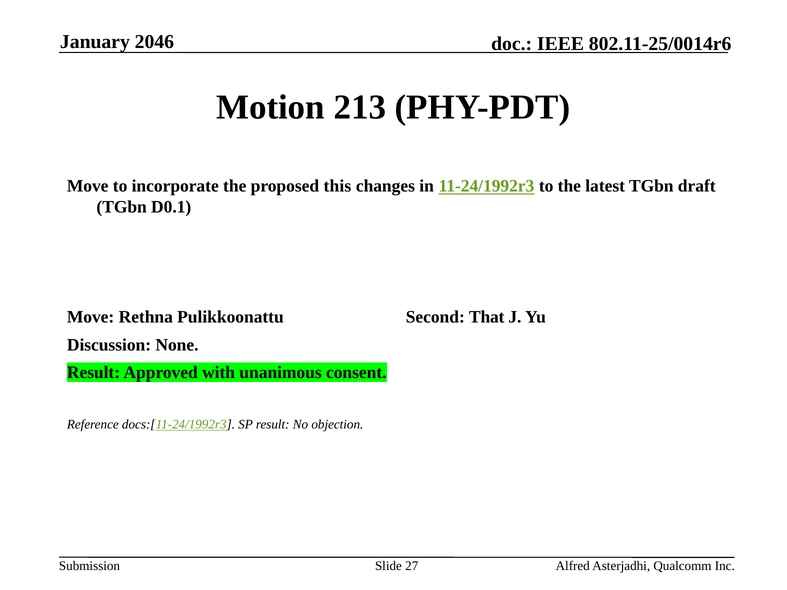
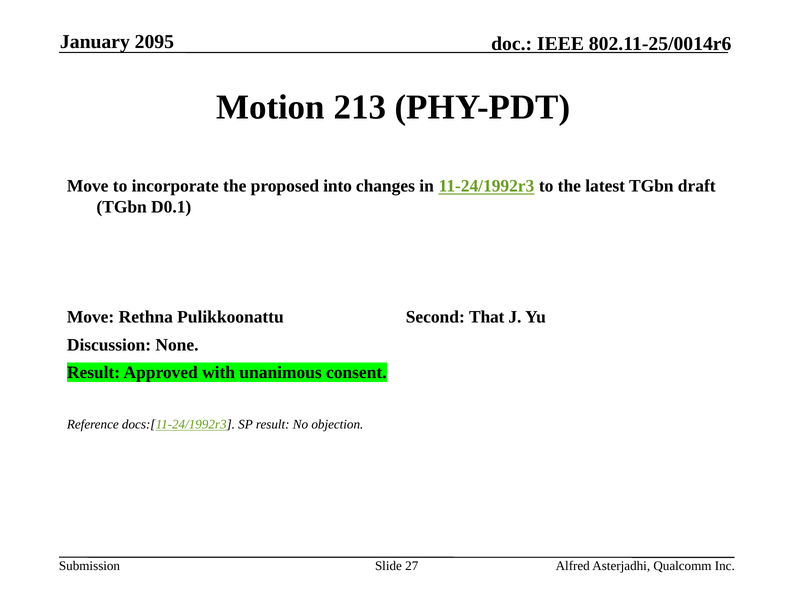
2046: 2046 -> 2095
this: this -> into
